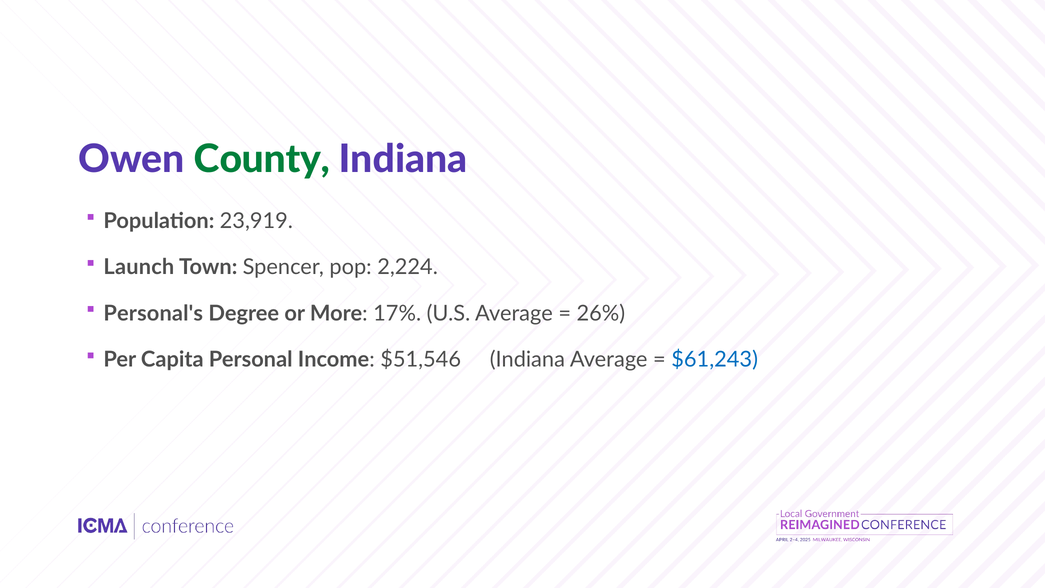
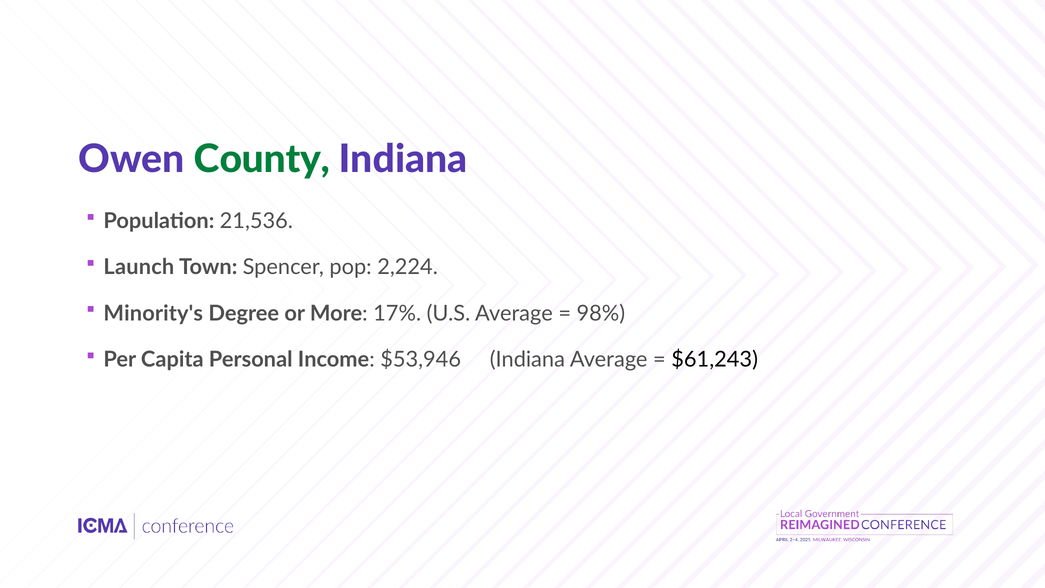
23,919: 23,919 -> 21,536
Personal's: Personal's -> Minority's
26%: 26% -> 98%
$51,546: $51,546 -> $53,946
$61,243 colour: blue -> black
